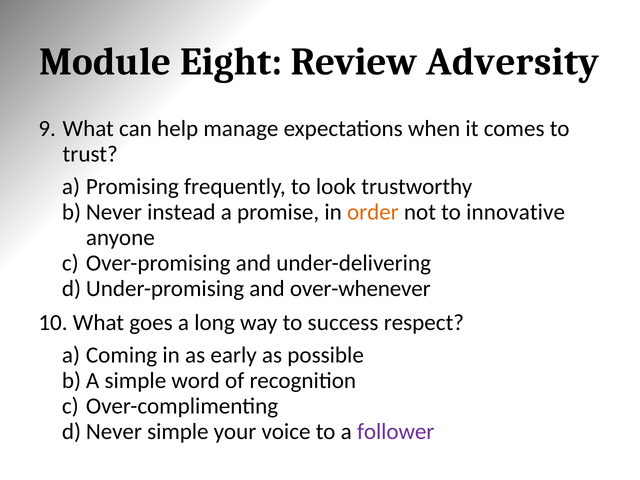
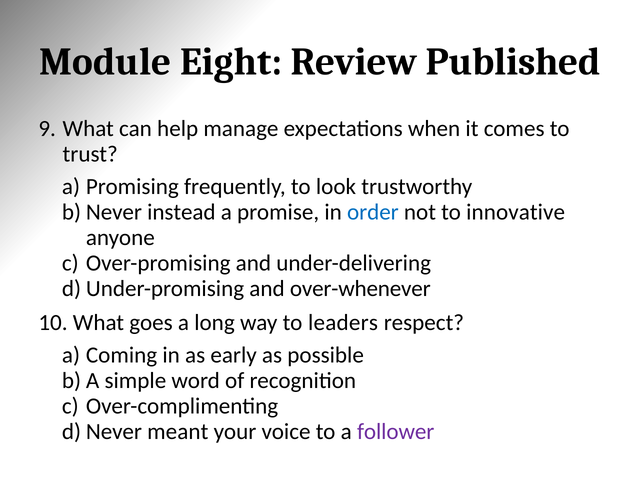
Adversity: Adversity -> Published
order colour: orange -> blue
success: success -> leaders
simple at (178, 432): simple -> meant
